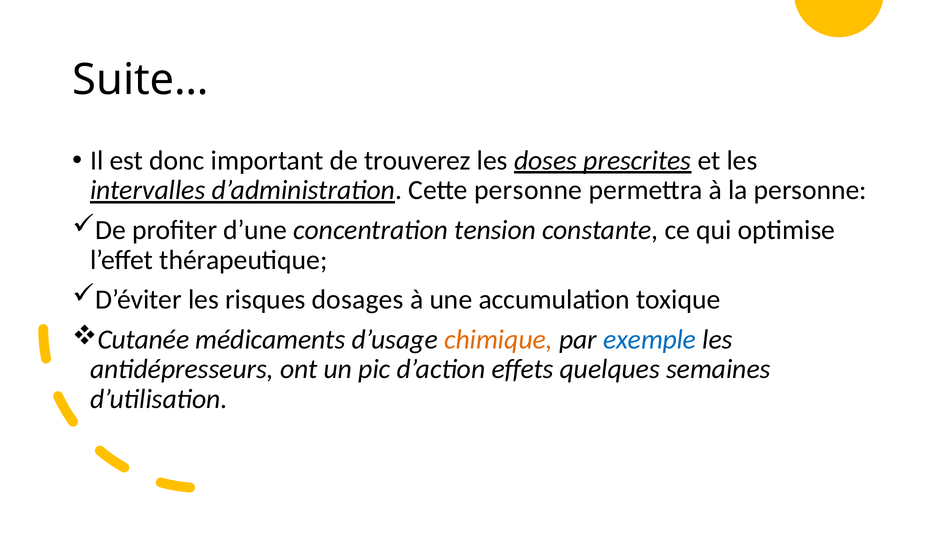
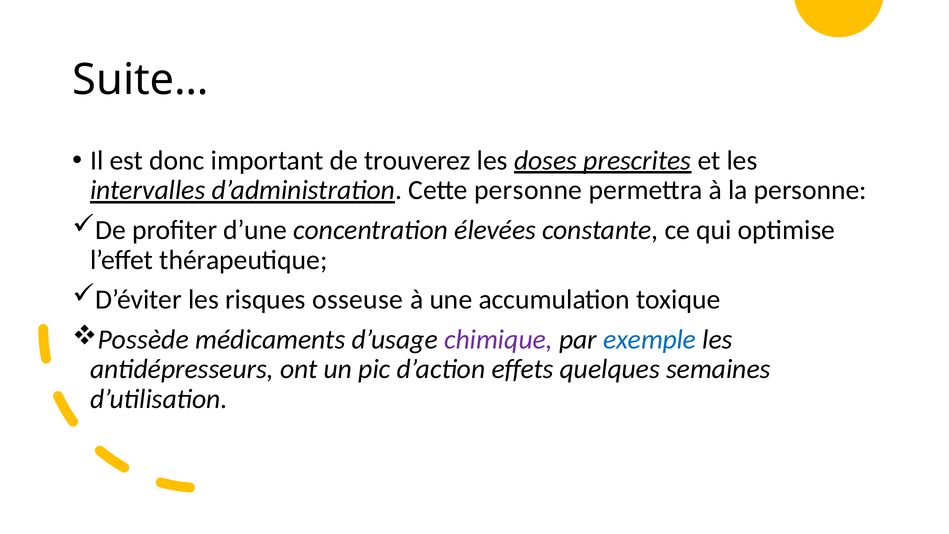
tension: tension -> élevées
dosages: dosages -> osseuse
Cutanée: Cutanée -> Possède
chimique colour: orange -> purple
